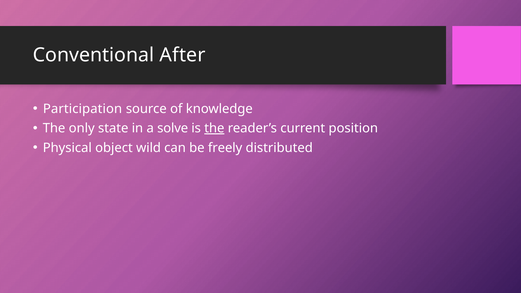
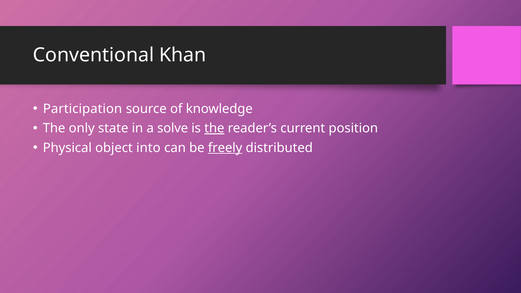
After: After -> Khan
wild: wild -> into
freely underline: none -> present
